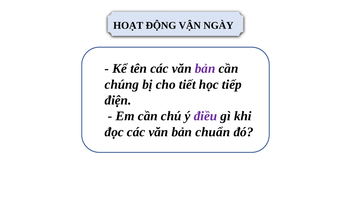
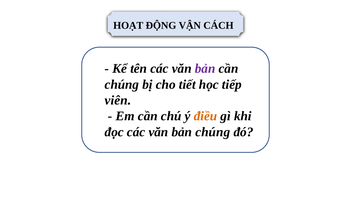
NGÀY: NGÀY -> CÁCH
điện: điện -> viên
điều colour: purple -> orange
bản chuẩn: chuẩn -> chúng
